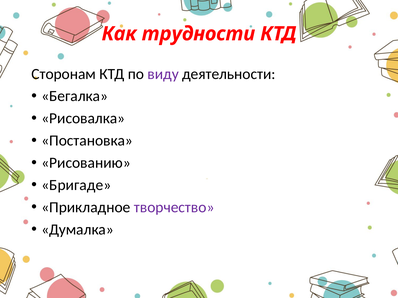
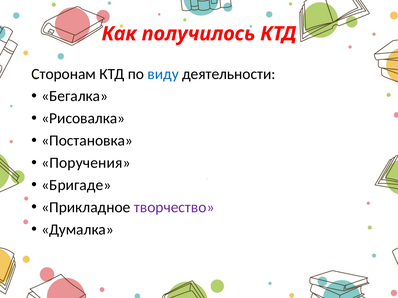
трудности: трудности -> получилось
виду colour: purple -> blue
Рисованию: Рисованию -> Поручения
